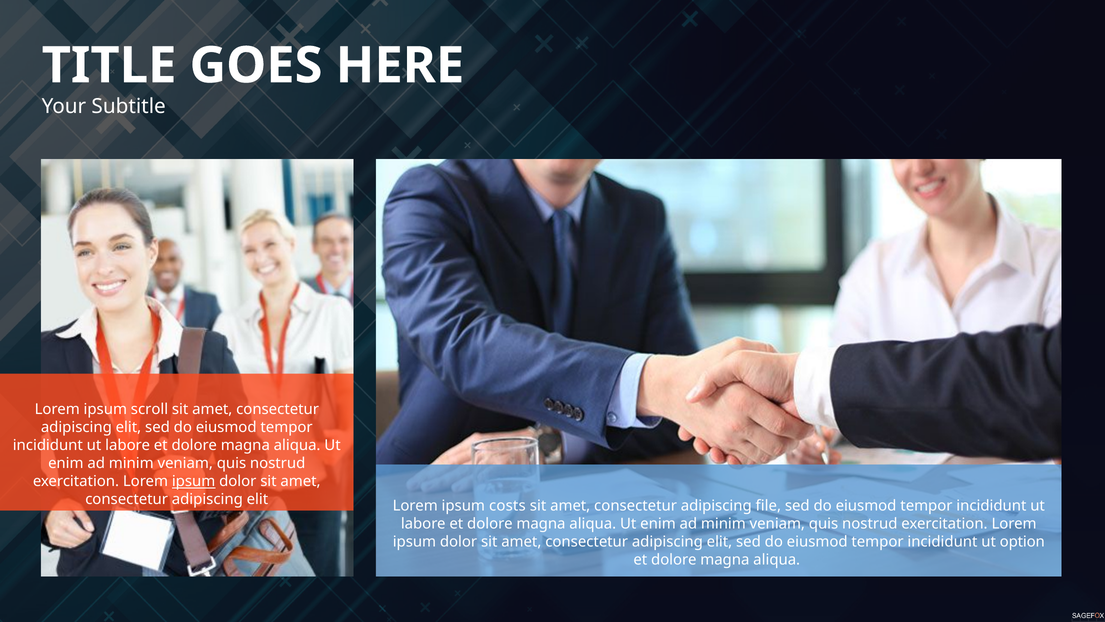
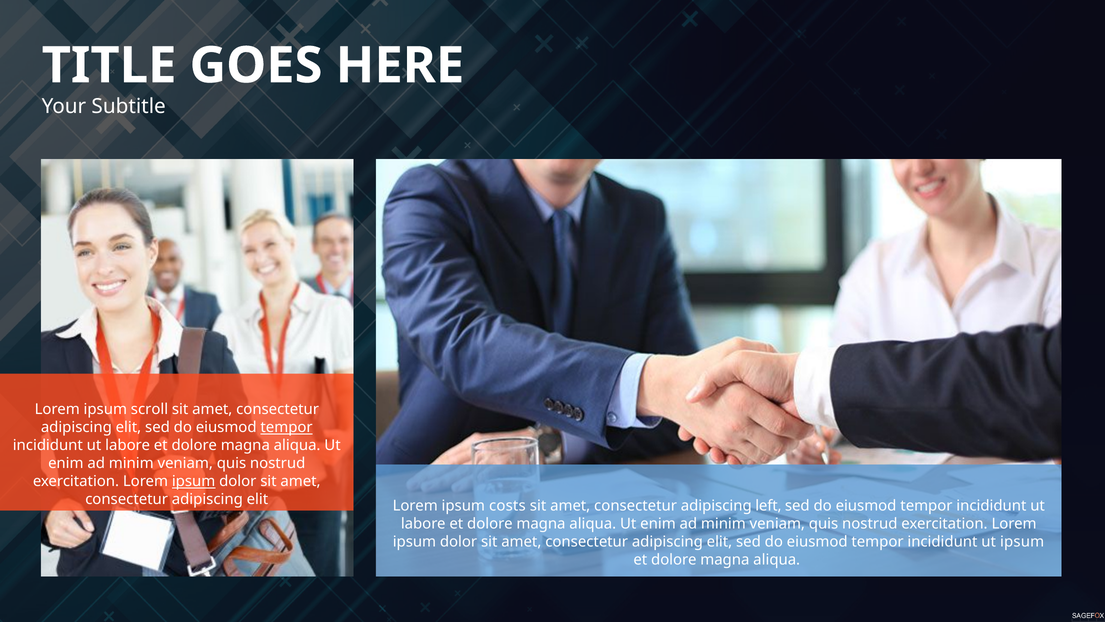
tempor at (287, 427) underline: none -> present
file: file -> left
ut option: option -> ipsum
